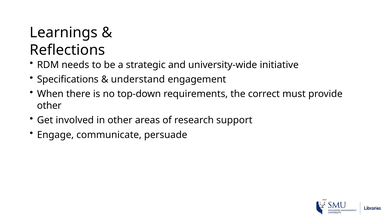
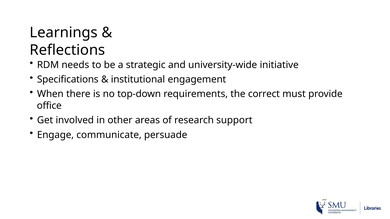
understand: understand -> institutional
other at (49, 106): other -> office
